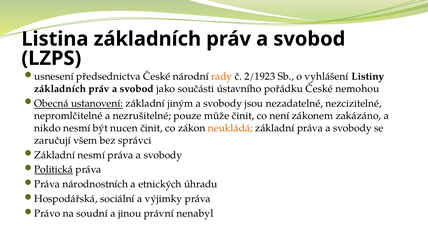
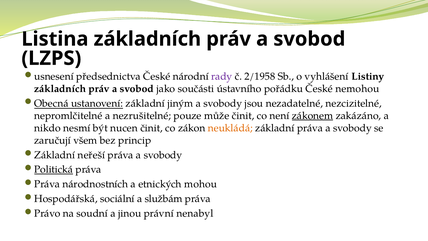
rady colour: orange -> purple
2/1923: 2/1923 -> 2/1958
zákonem underline: none -> present
správci: správci -> princip
Základní nesmí: nesmí -> neřeší
úhradu: úhradu -> mohou
výjimky: výjimky -> službám
